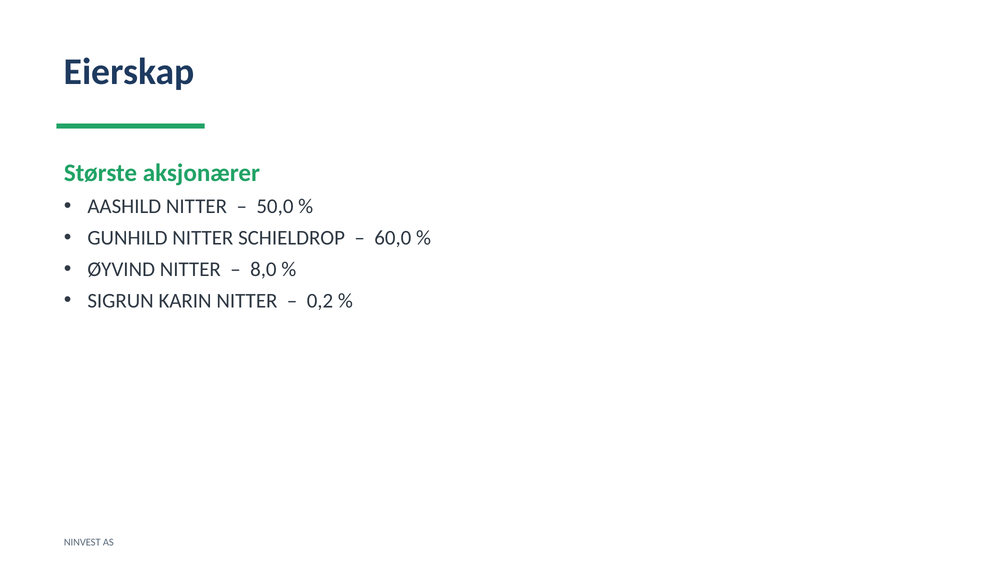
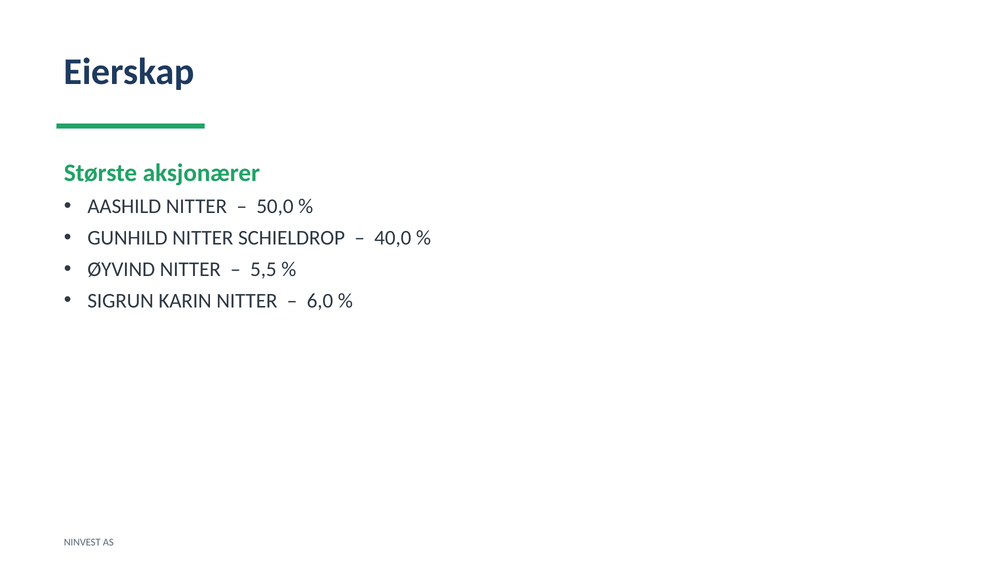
60,0: 60,0 -> 40,0
8,0: 8,0 -> 5,5
0,2: 0,2 -> 6,0
